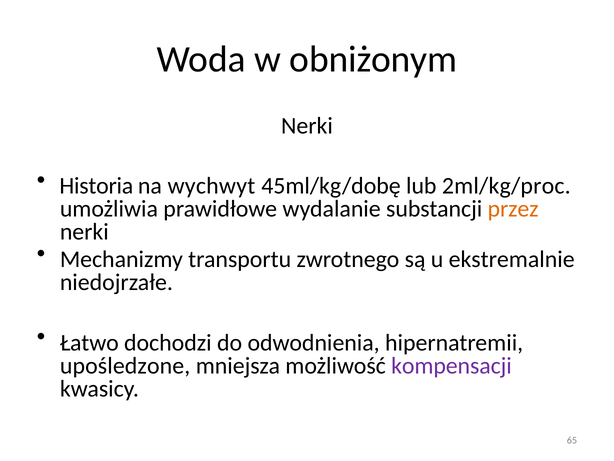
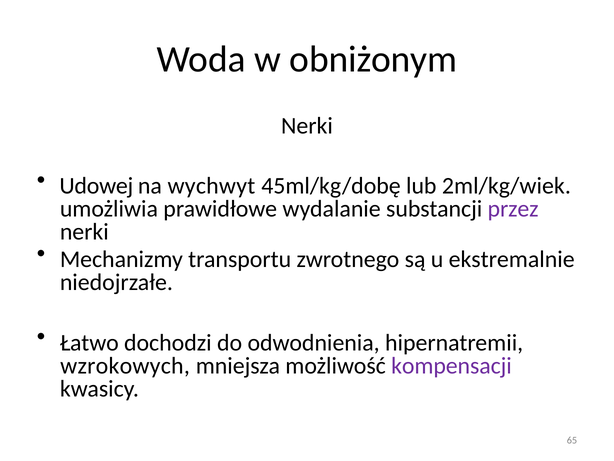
Historia: Historia -> Udowej
2ml/kg/proc: 2ml/kg/proc -> 2ml/kg/wiek
przez colour: orange -> purple
upośledzone: upośledzone -> wzrokowych
